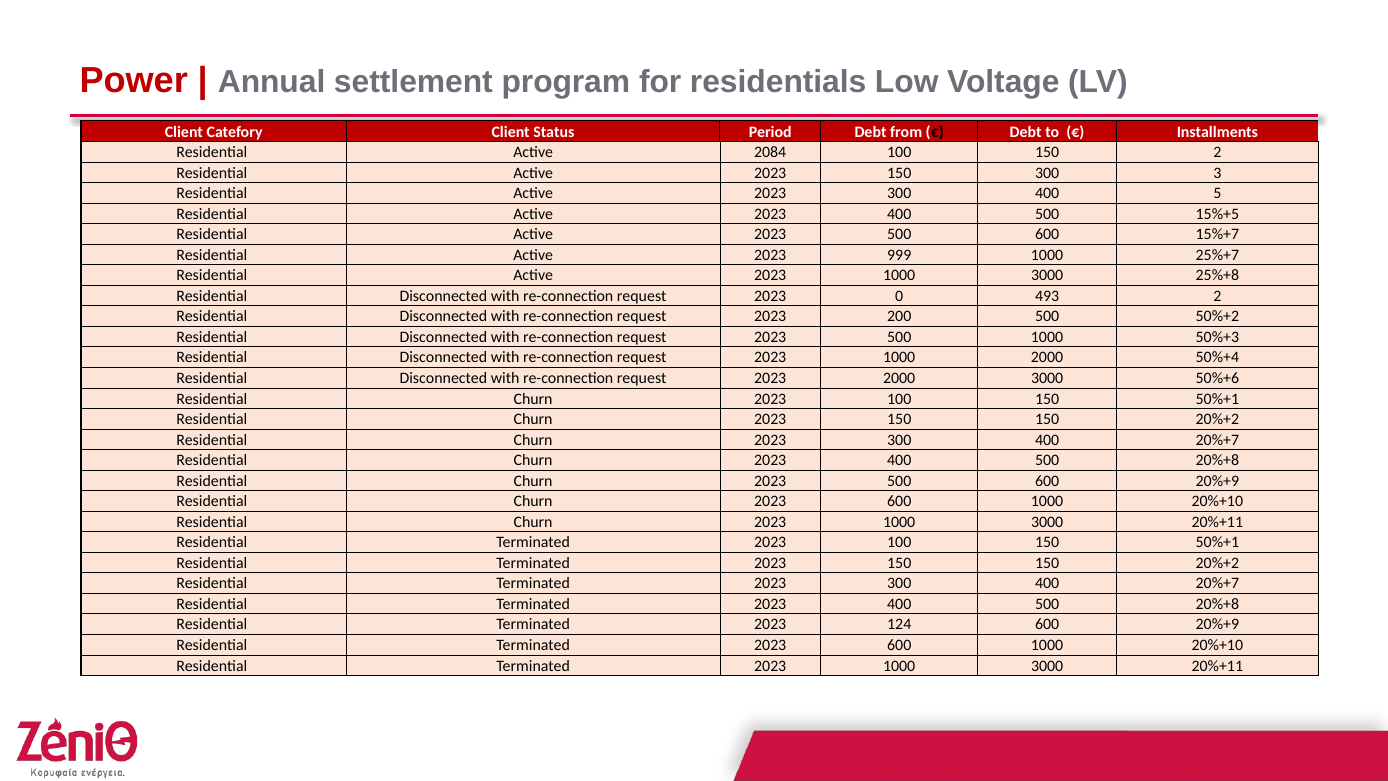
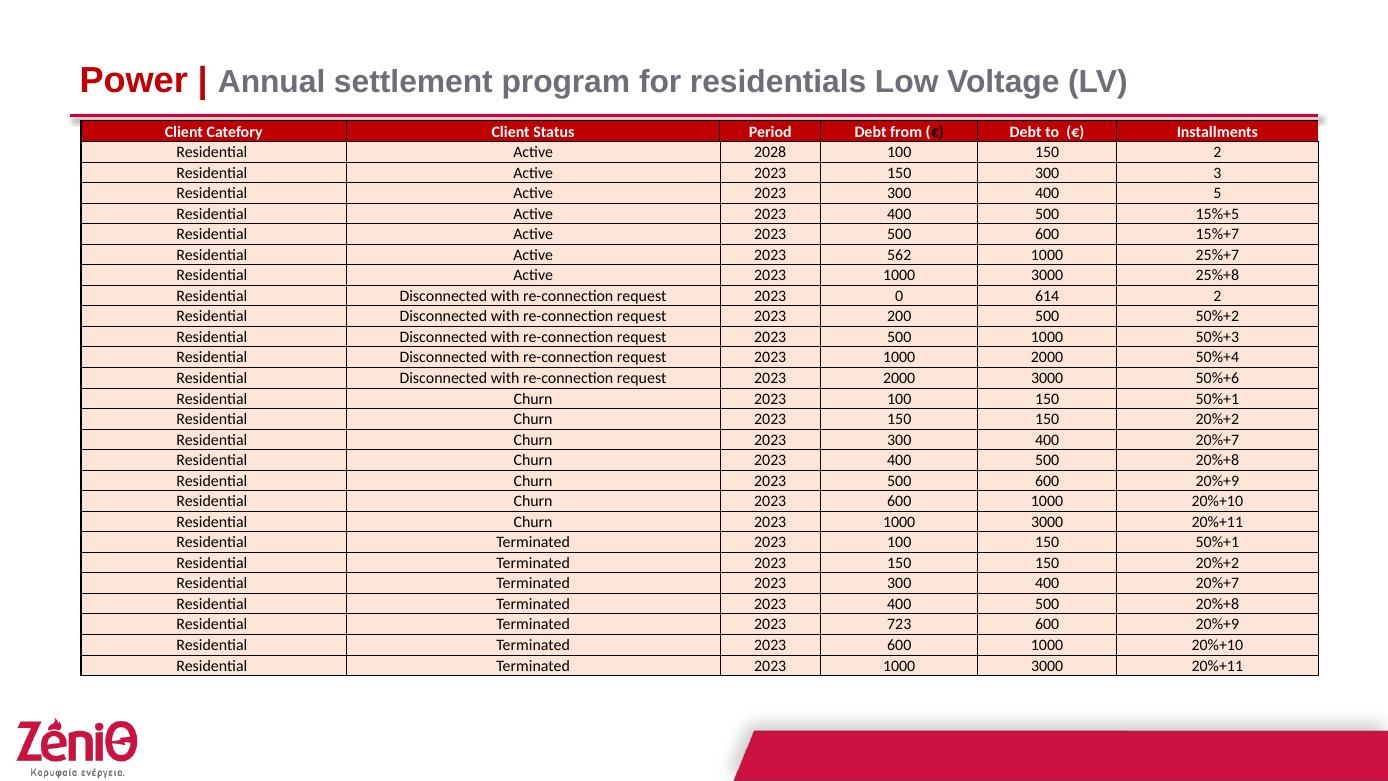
2084: 2084 -> 2028
999: 999 -> 562
493: 493 -> 614
124: 124 -> 723
